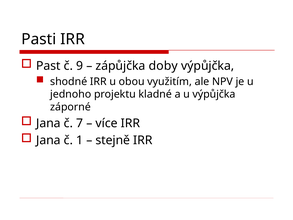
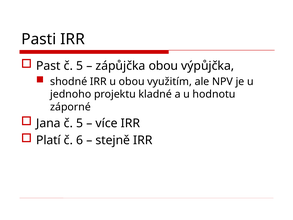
Past č 9: 9 -> 5
zápůjčka doby: doby -> obou
u výpůjčka: výpůjčka -> hodnotu
7 at (80, 123): 7 -> 5
Jana at (48, 140): Jana -> Platí
1: 1 -> 6
